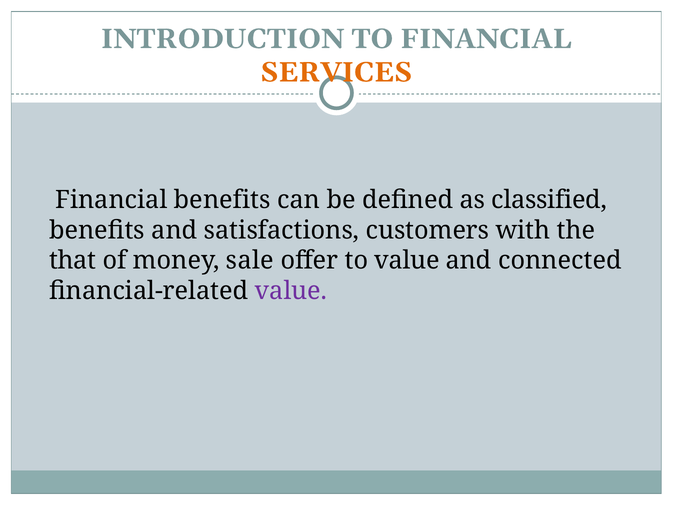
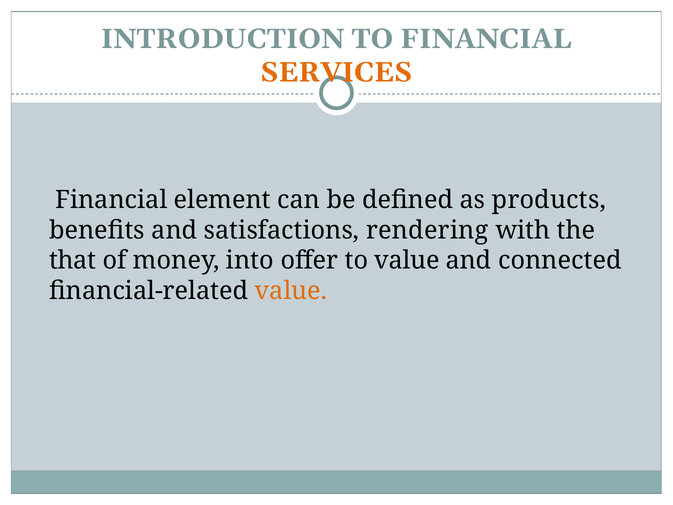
Financial benefits: benefits -> element
classified: classified -> products
customers: customers -> rendering
sale: sale -> into
value at (291, 291) colour: purple -> orange
